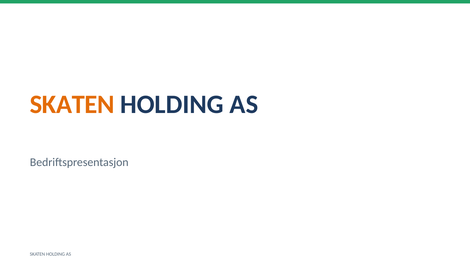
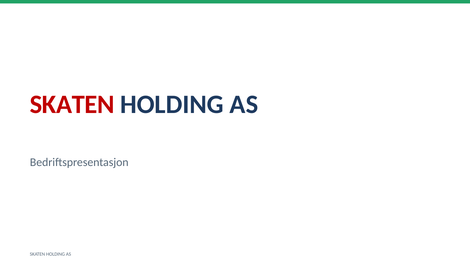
SKATEN at (72, 104) colour: orange -> red
